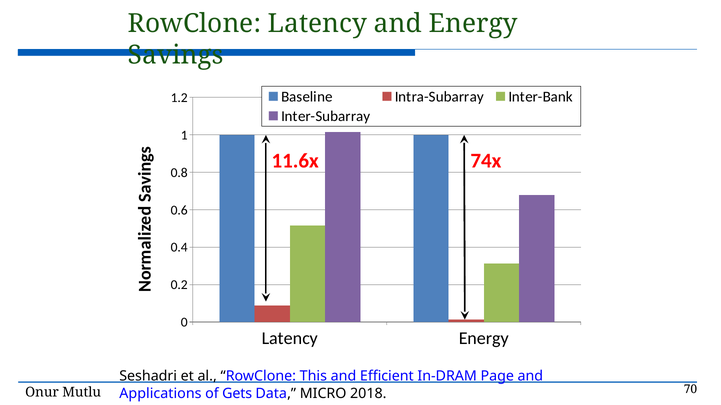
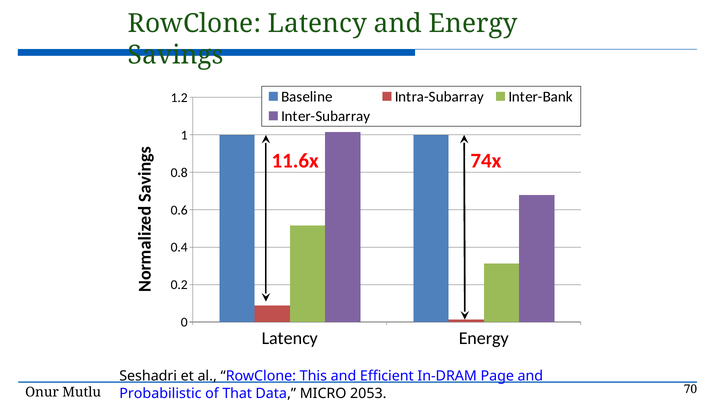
Applications: Applications -> Probabilistic
Gets: Gets -> That
2018: 2018 -> 2053
